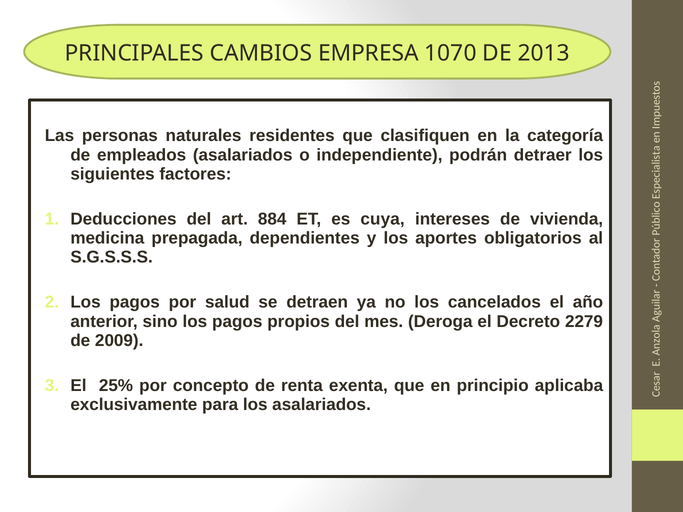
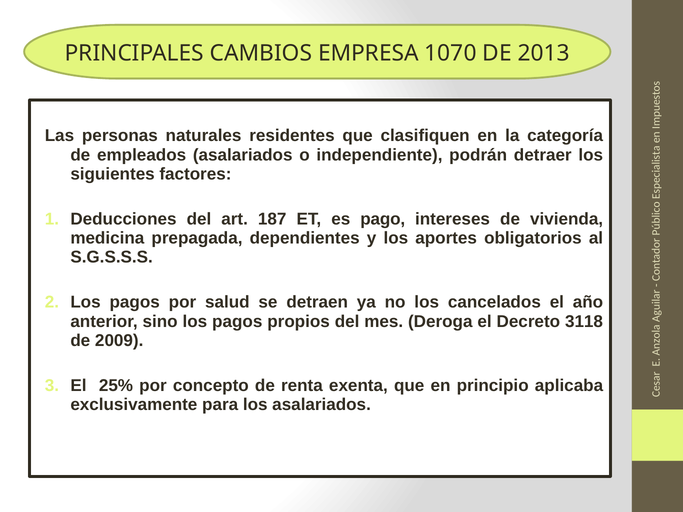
884: 884 -> 187
cuya: cuya -> pago
2279: 2279 -> 3118
